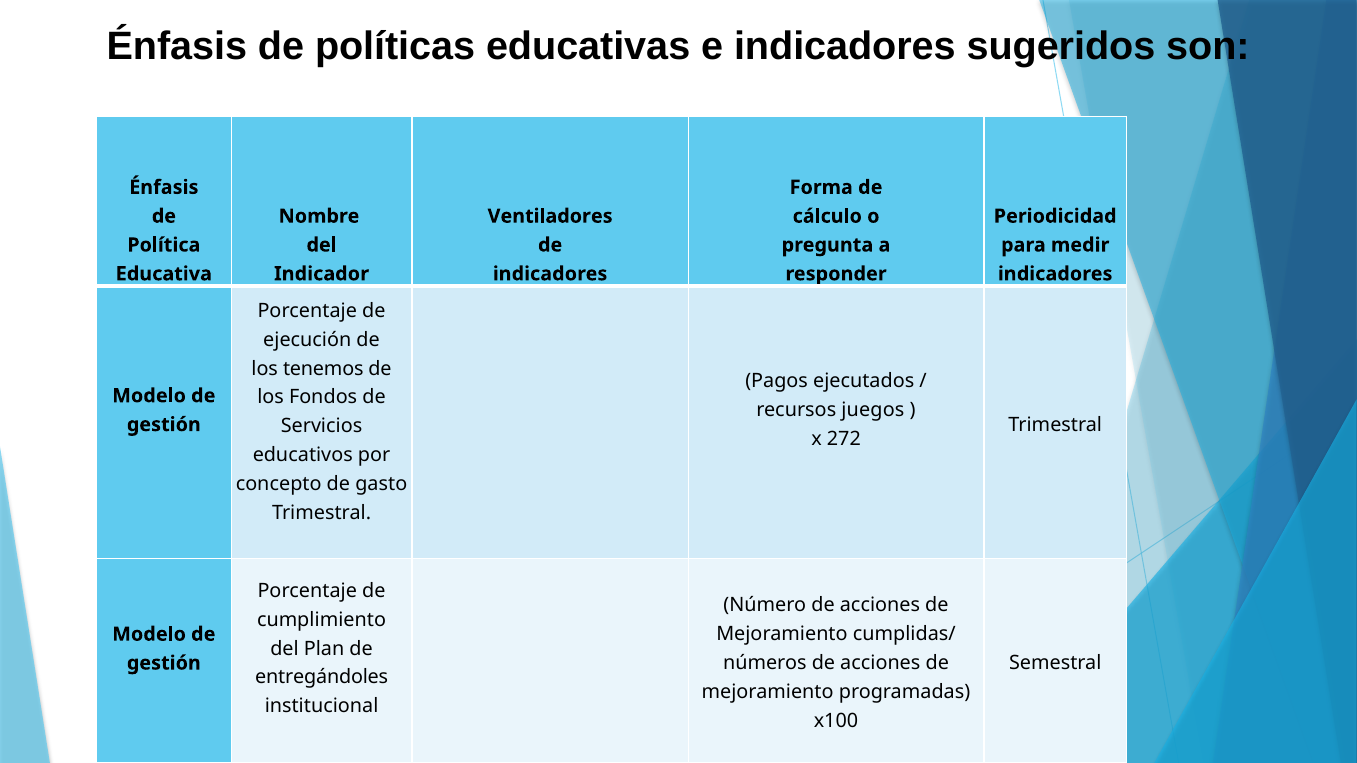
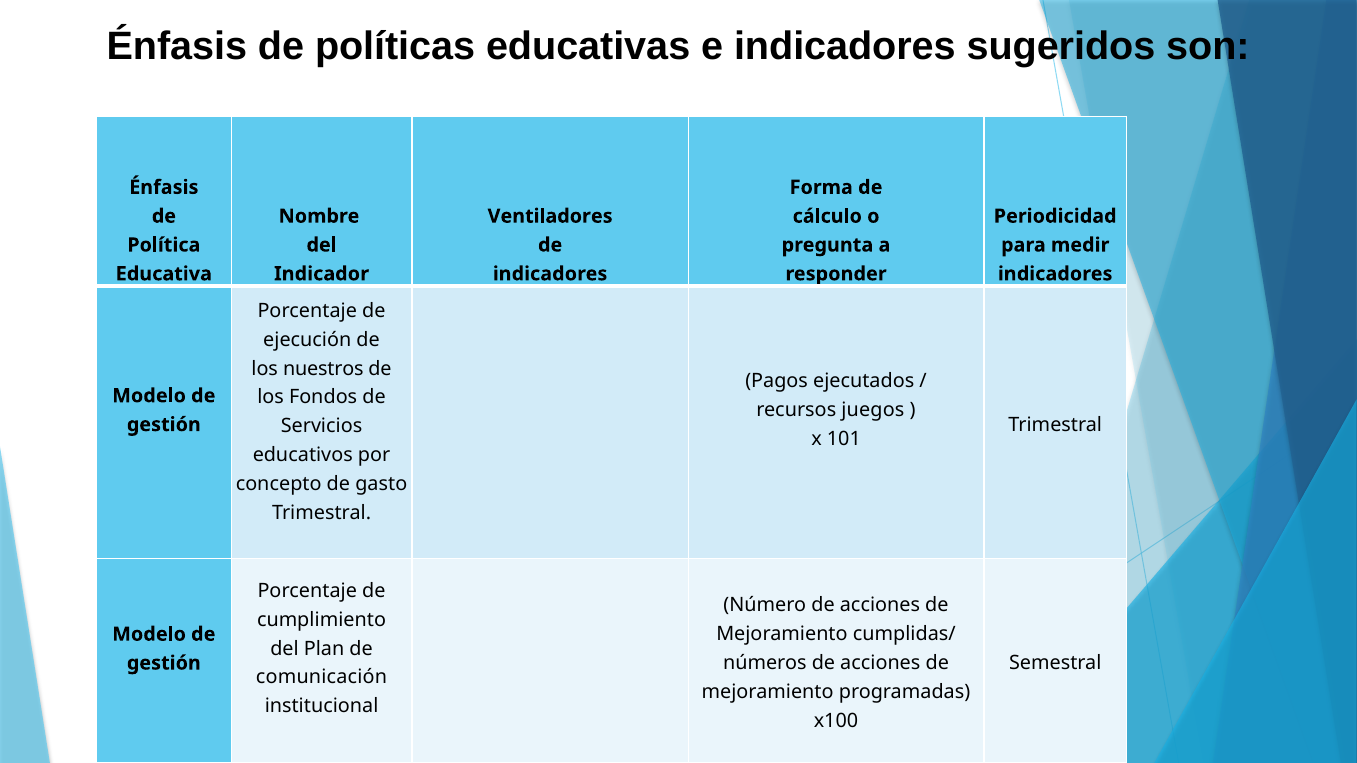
tenemos: tenemos -> nuestros
272: 272 -> 101
entregándoles: entregándoles -> comunicación
